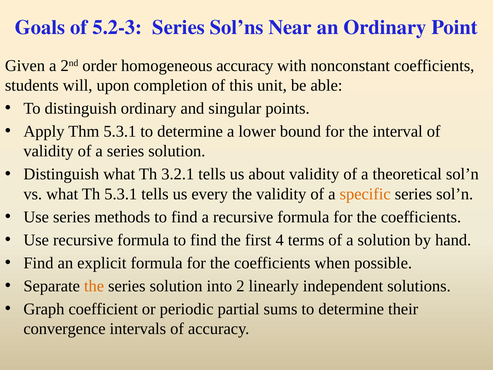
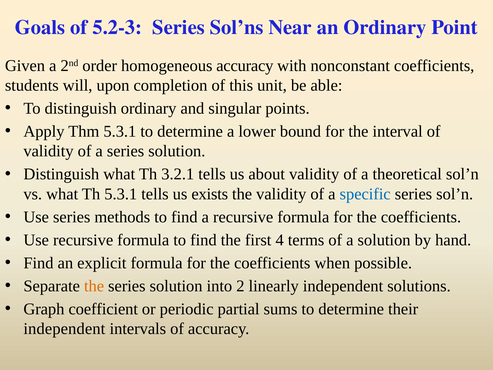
every: every -> exists
specific colour: orange -> blue
convergence at (64, 328): convergence -> independent
